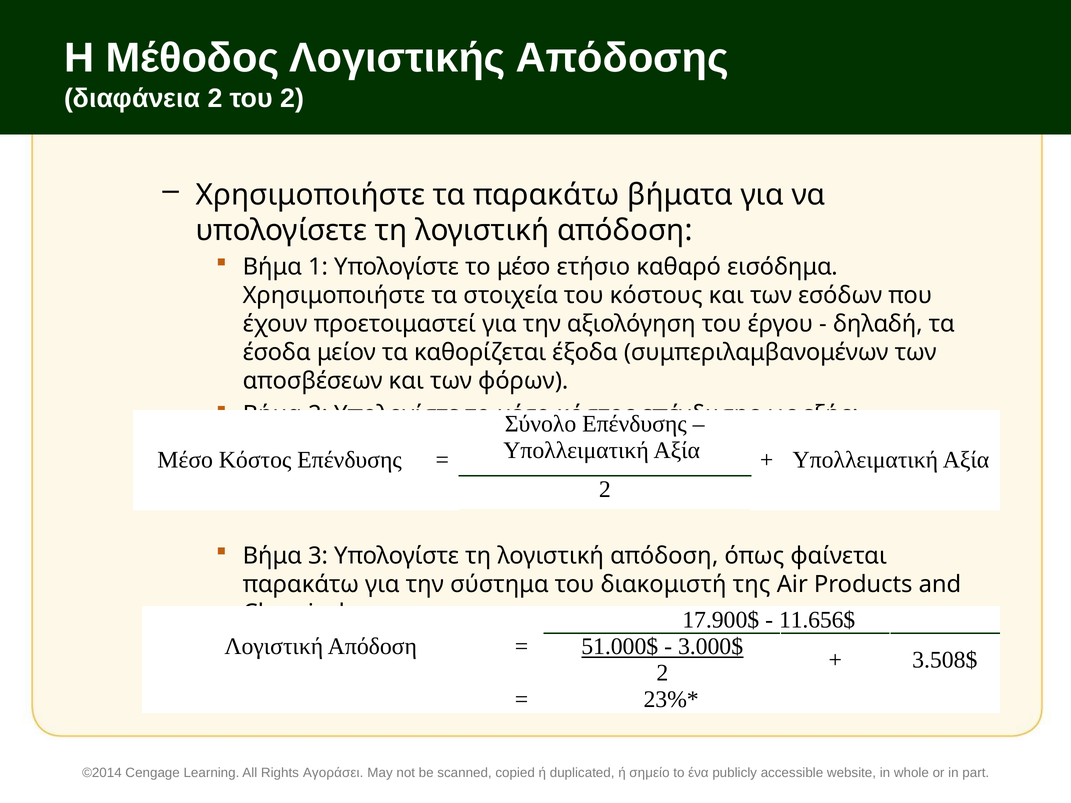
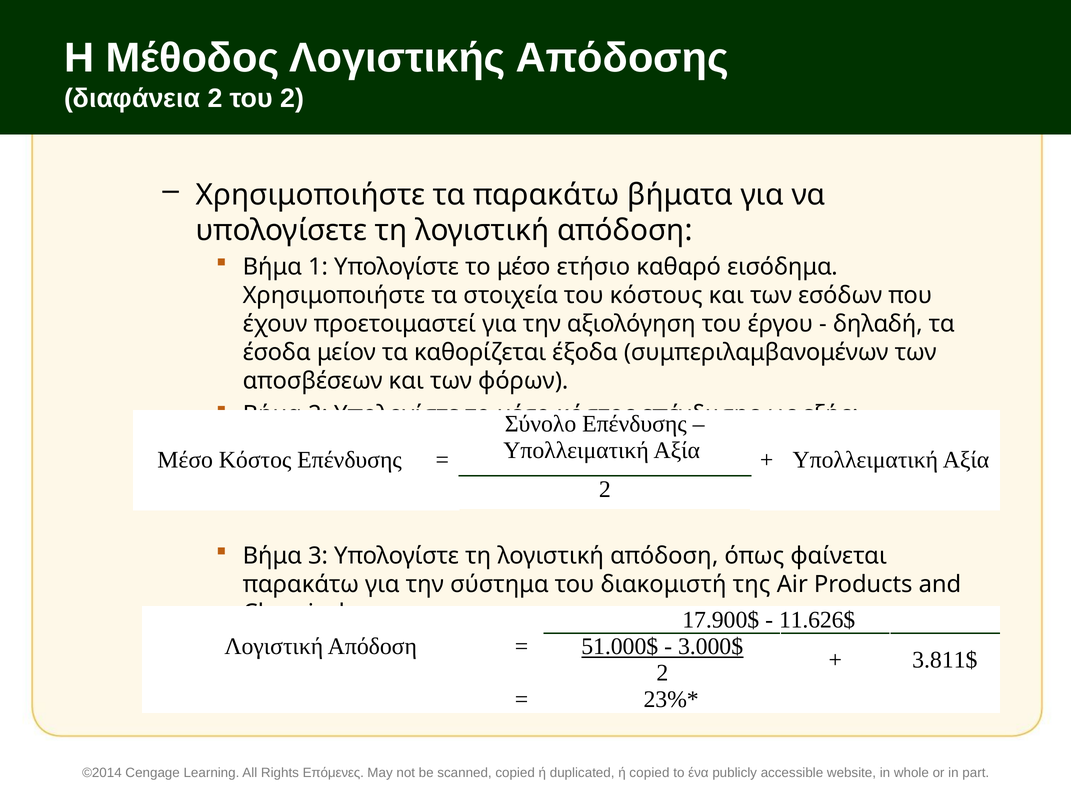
11.656$: 11.656$ -> 11.626$
3.508$: 3.508$ -> 3.811$
Αγοράσει: Αγοράσει -> Επόμενες
ή σημείο: σημείο -> copied
